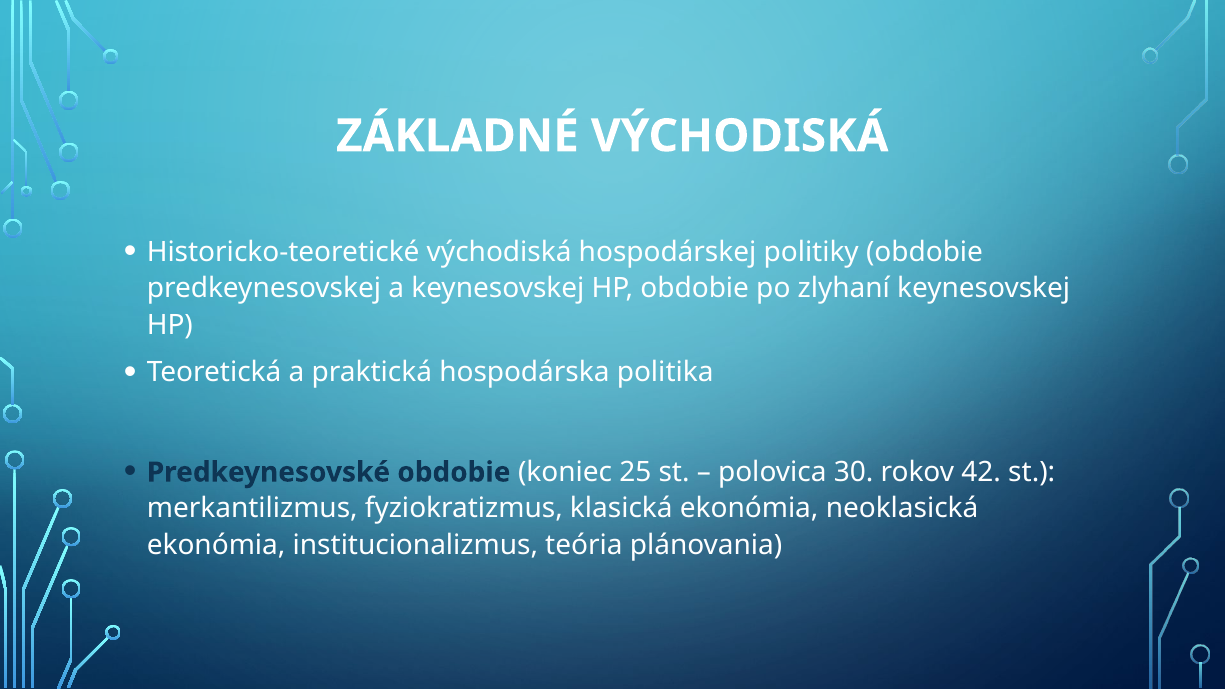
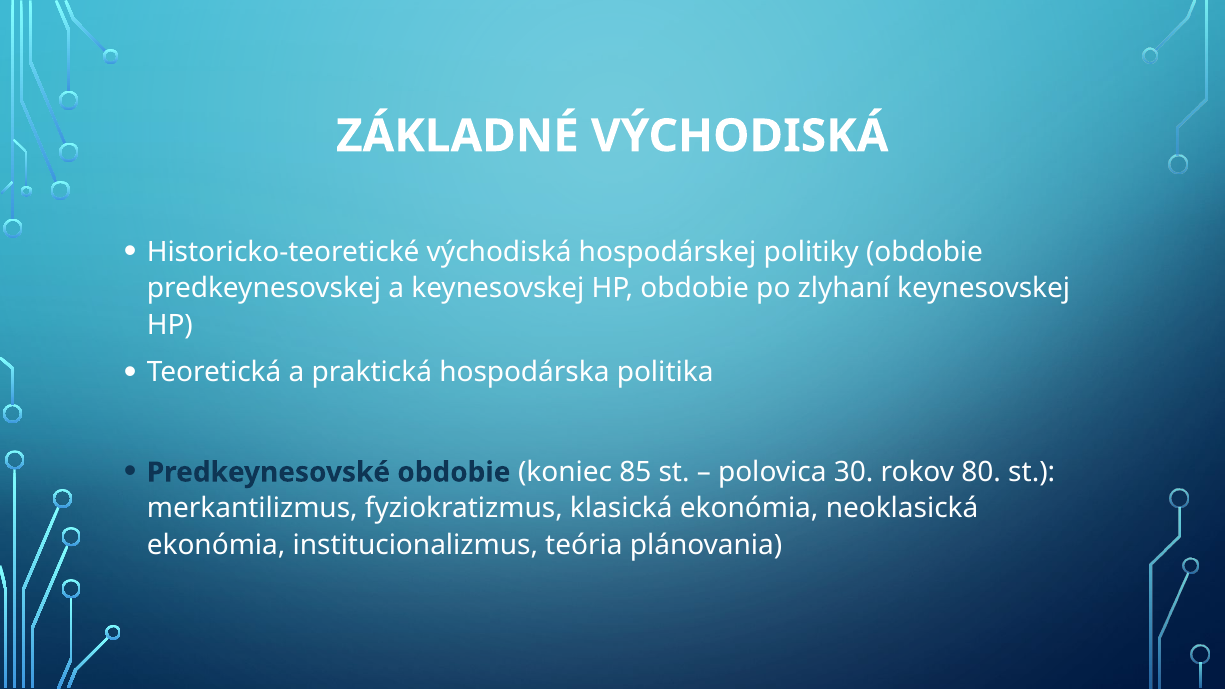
25: 25 -> 85
42: 42 -> 80
